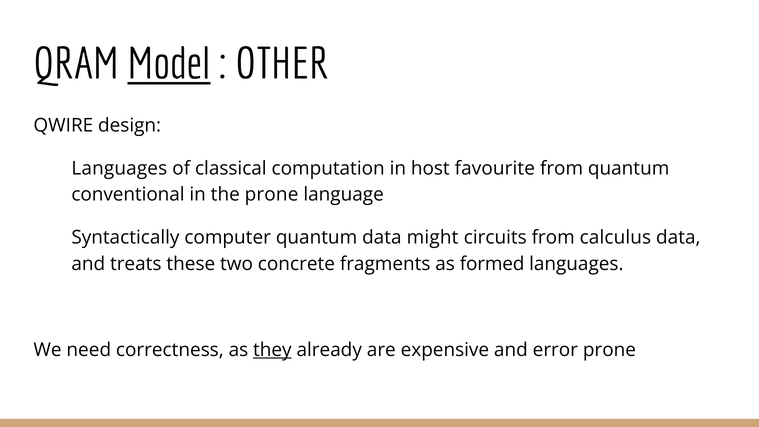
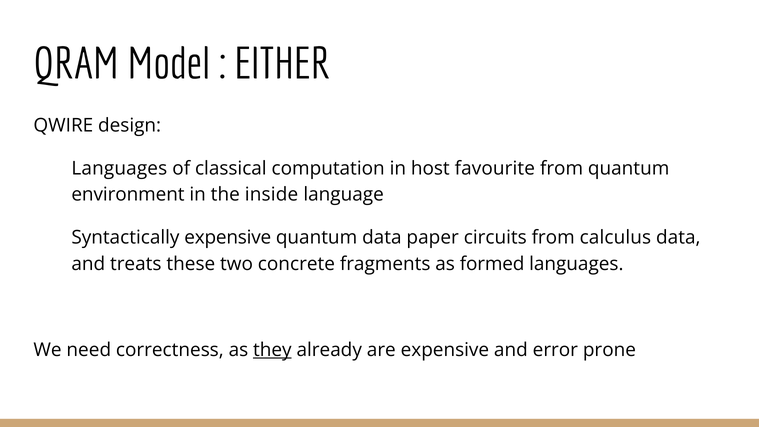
Model underline: present -> none
OTHER: OTHER -> EITHER
conventional: conventional -> environment
the prone: prone -> inside
Syntactically computer: computer -> expensive
might: might -> paper
